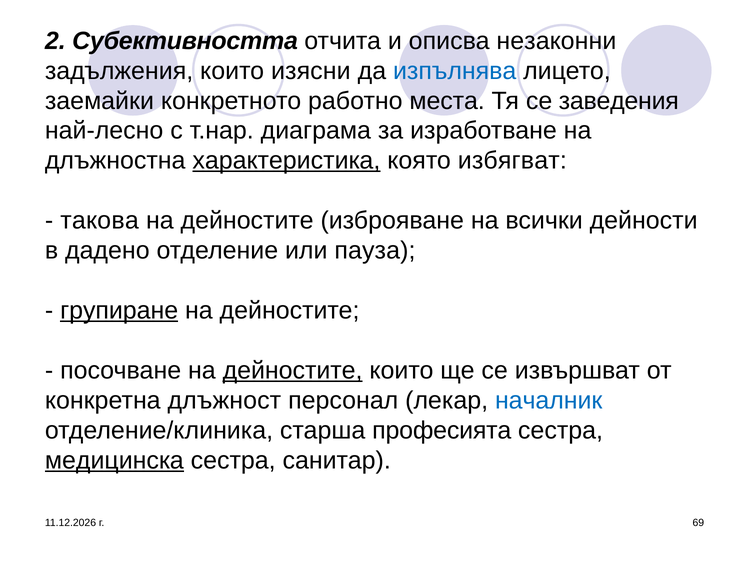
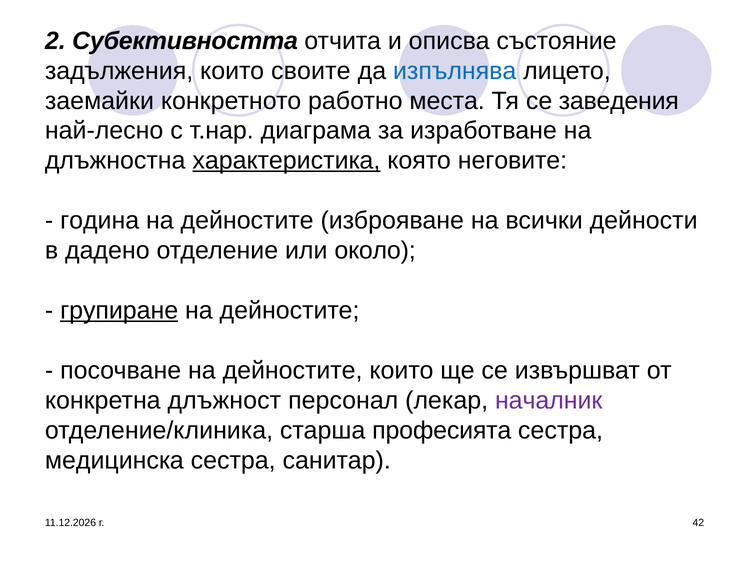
незаконни: незаконни -> състояние
изясни: изясни -> своите
избягват: избягват -> неговите
такова: такова -> година
пауза: пауза -> около
дейностите at (293, 370) underline: present -> none
началник colour: blue -> purple
медицинска underline: present -> none
69: 69 -> 42
